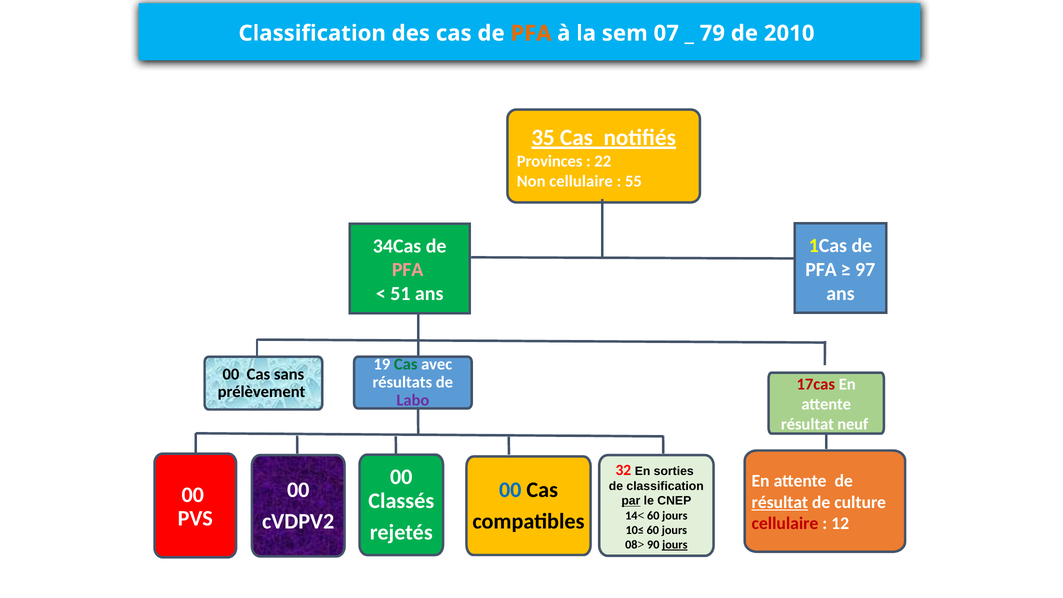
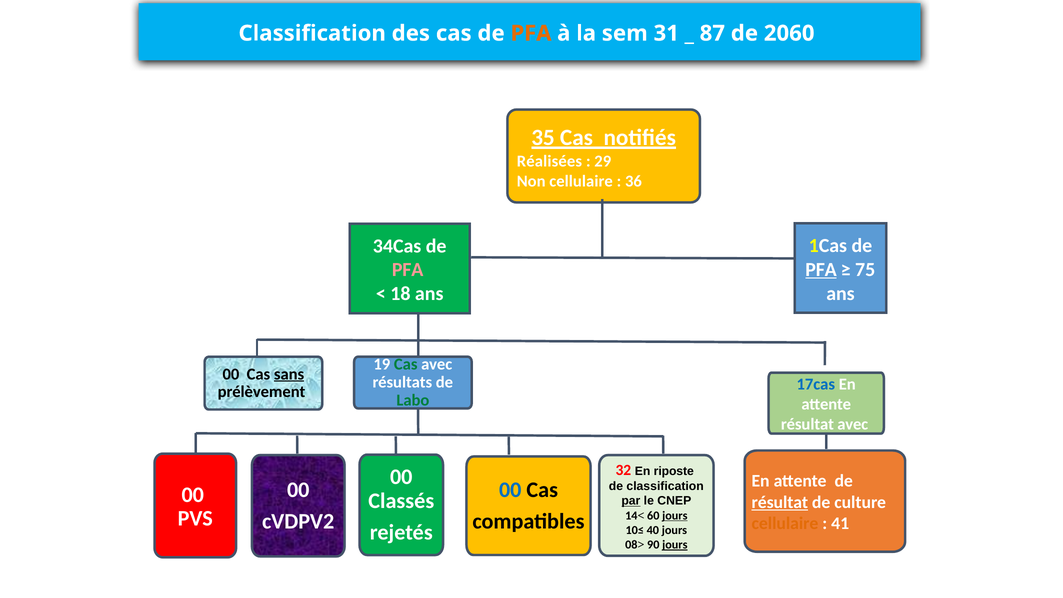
07: 07 -> 31
79: 79 -> 87
2010: 2010 -> 2060
Provinces: Provinces -> Réalisées
22: 22 -> 29
55: 55 -> 36
PFA at (821, 270) underline: none -> present
97: 97 -> 75
51: 51 -> 18
sans underline: none -> present
17cas colour: red -> blue
Labo colour: purple -> green
résultat neuf: neuf -> avec
sorties: sorties -> riposte
jours at (675, 516) underline: none -> present
cellulaire at (785, 524) colour: red -> orange
12: 12 -> 41
10≤ 60: 60 -> 40
